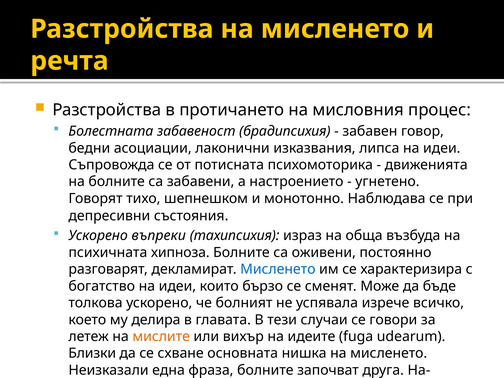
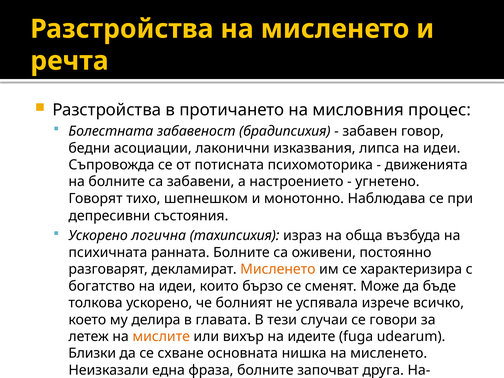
въпреки: въпреки -> логична
хипноза: хипноза -> ранната
Мисленето at (278, 269) colour: blue -> orange
